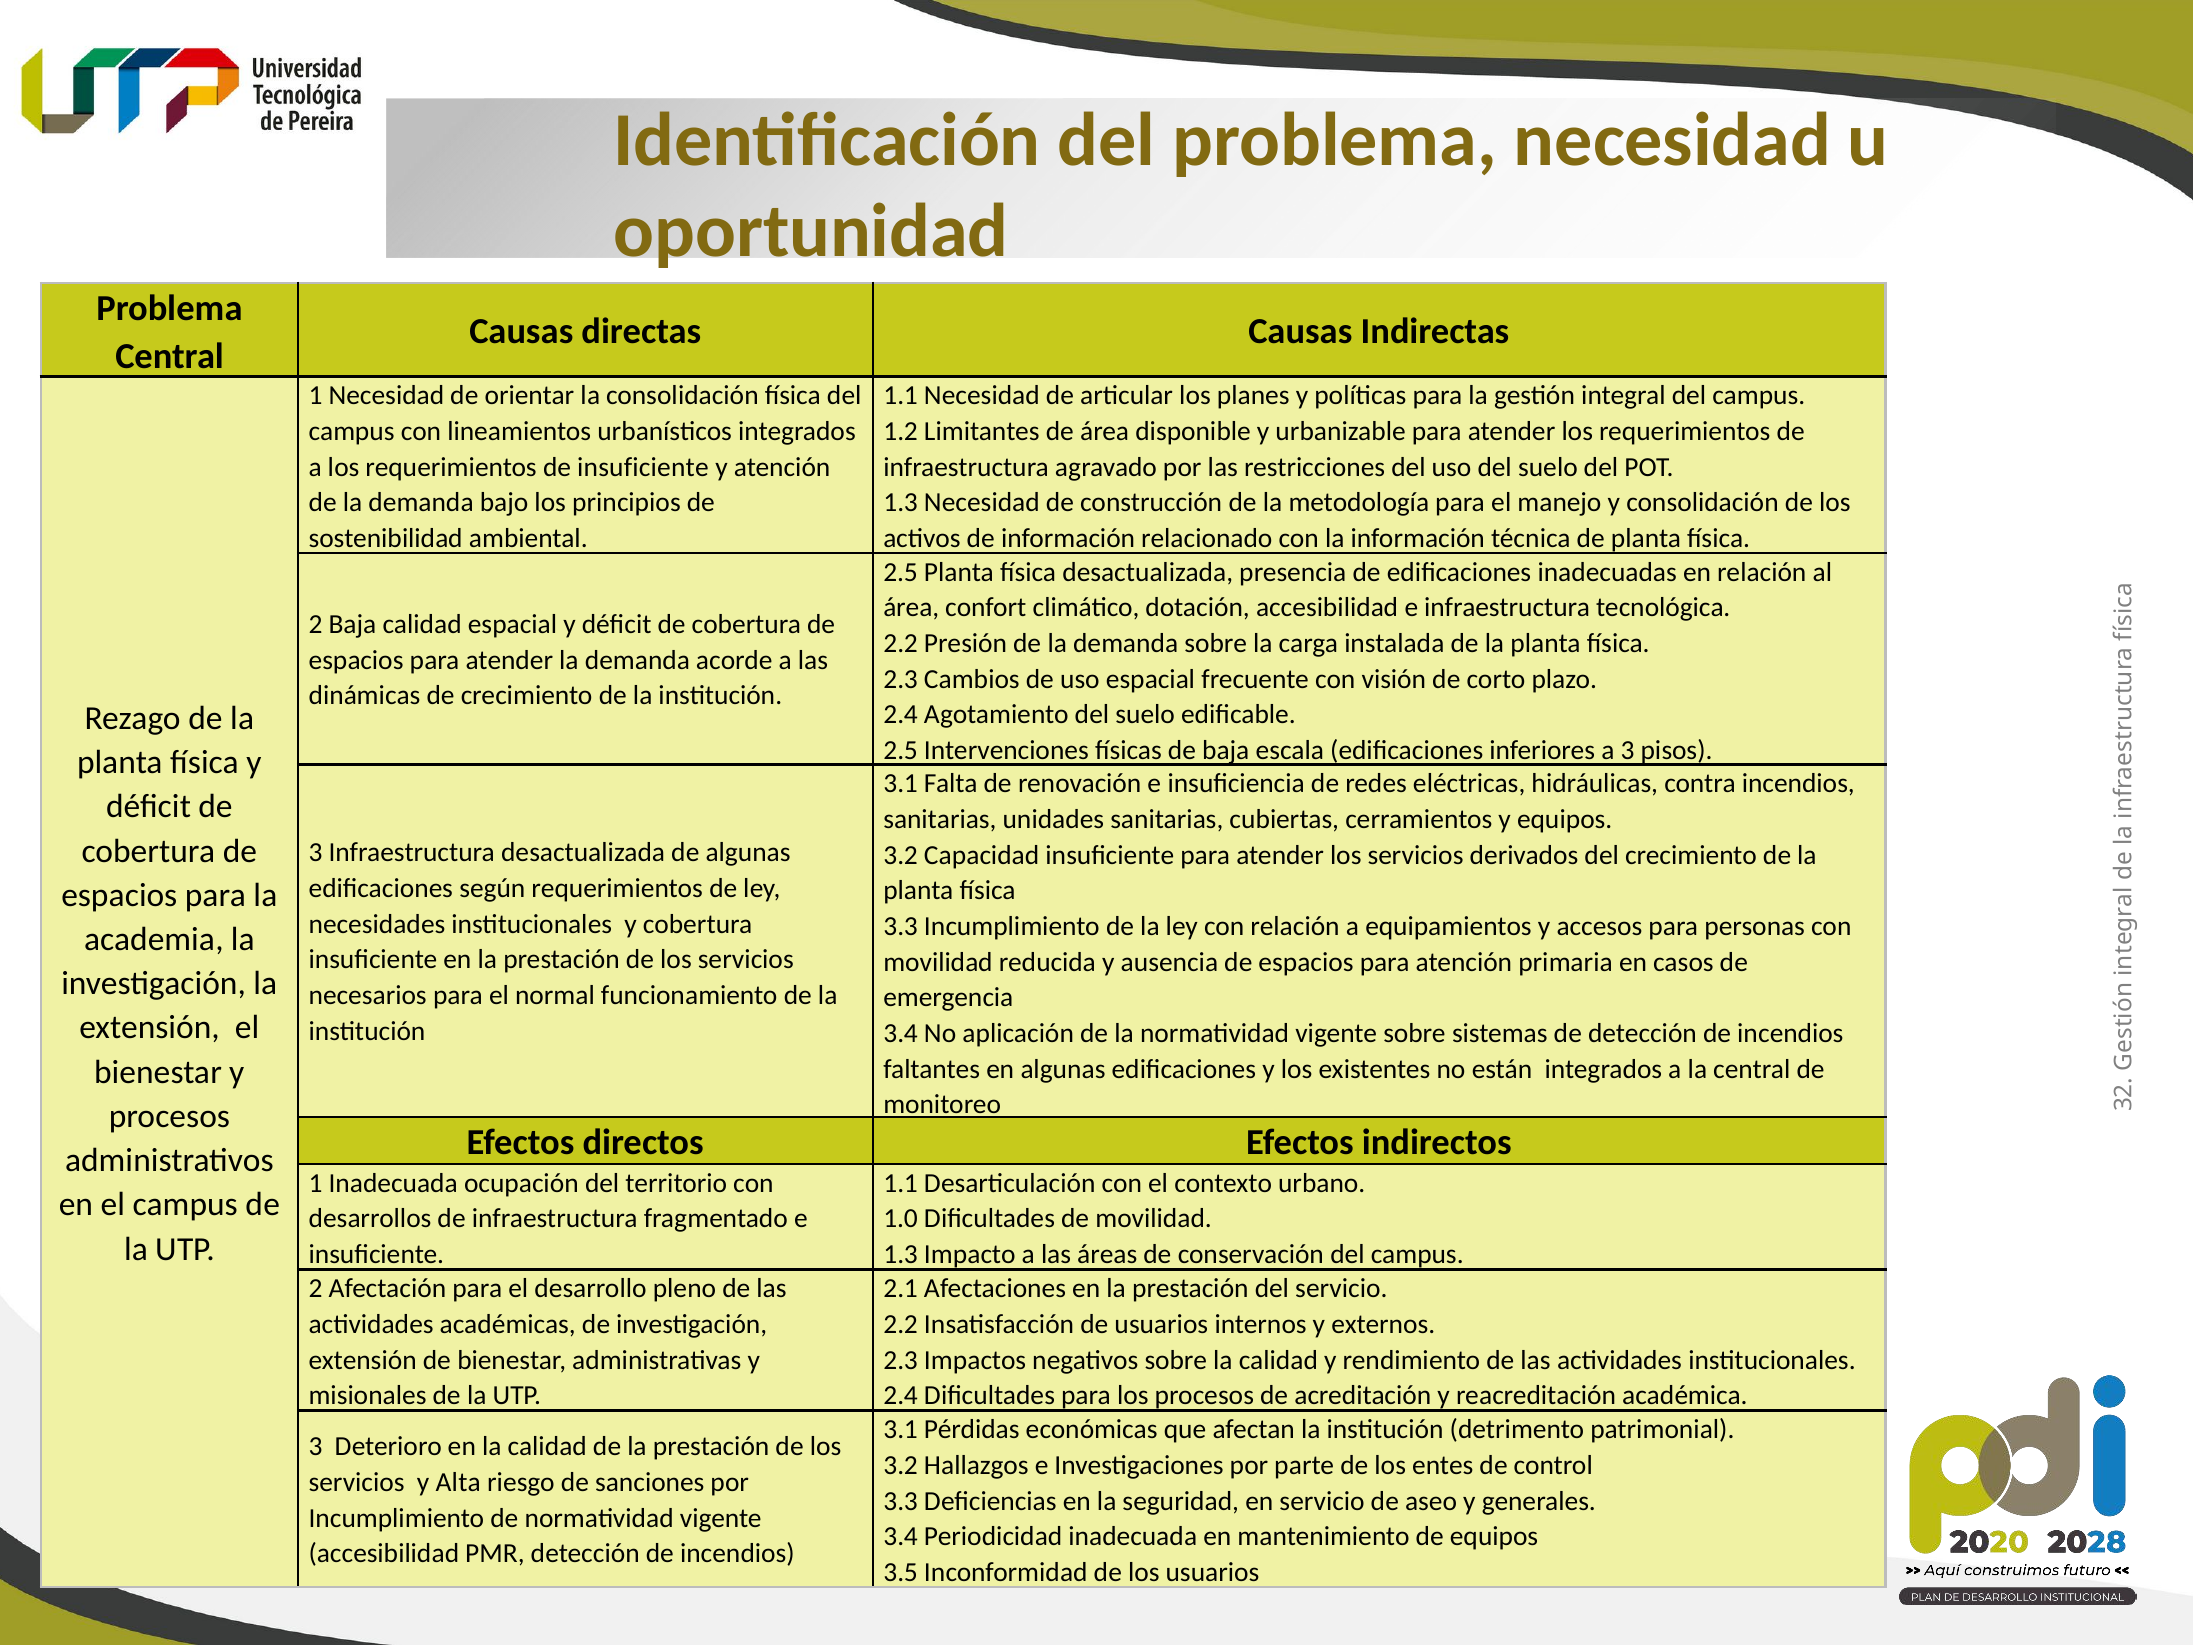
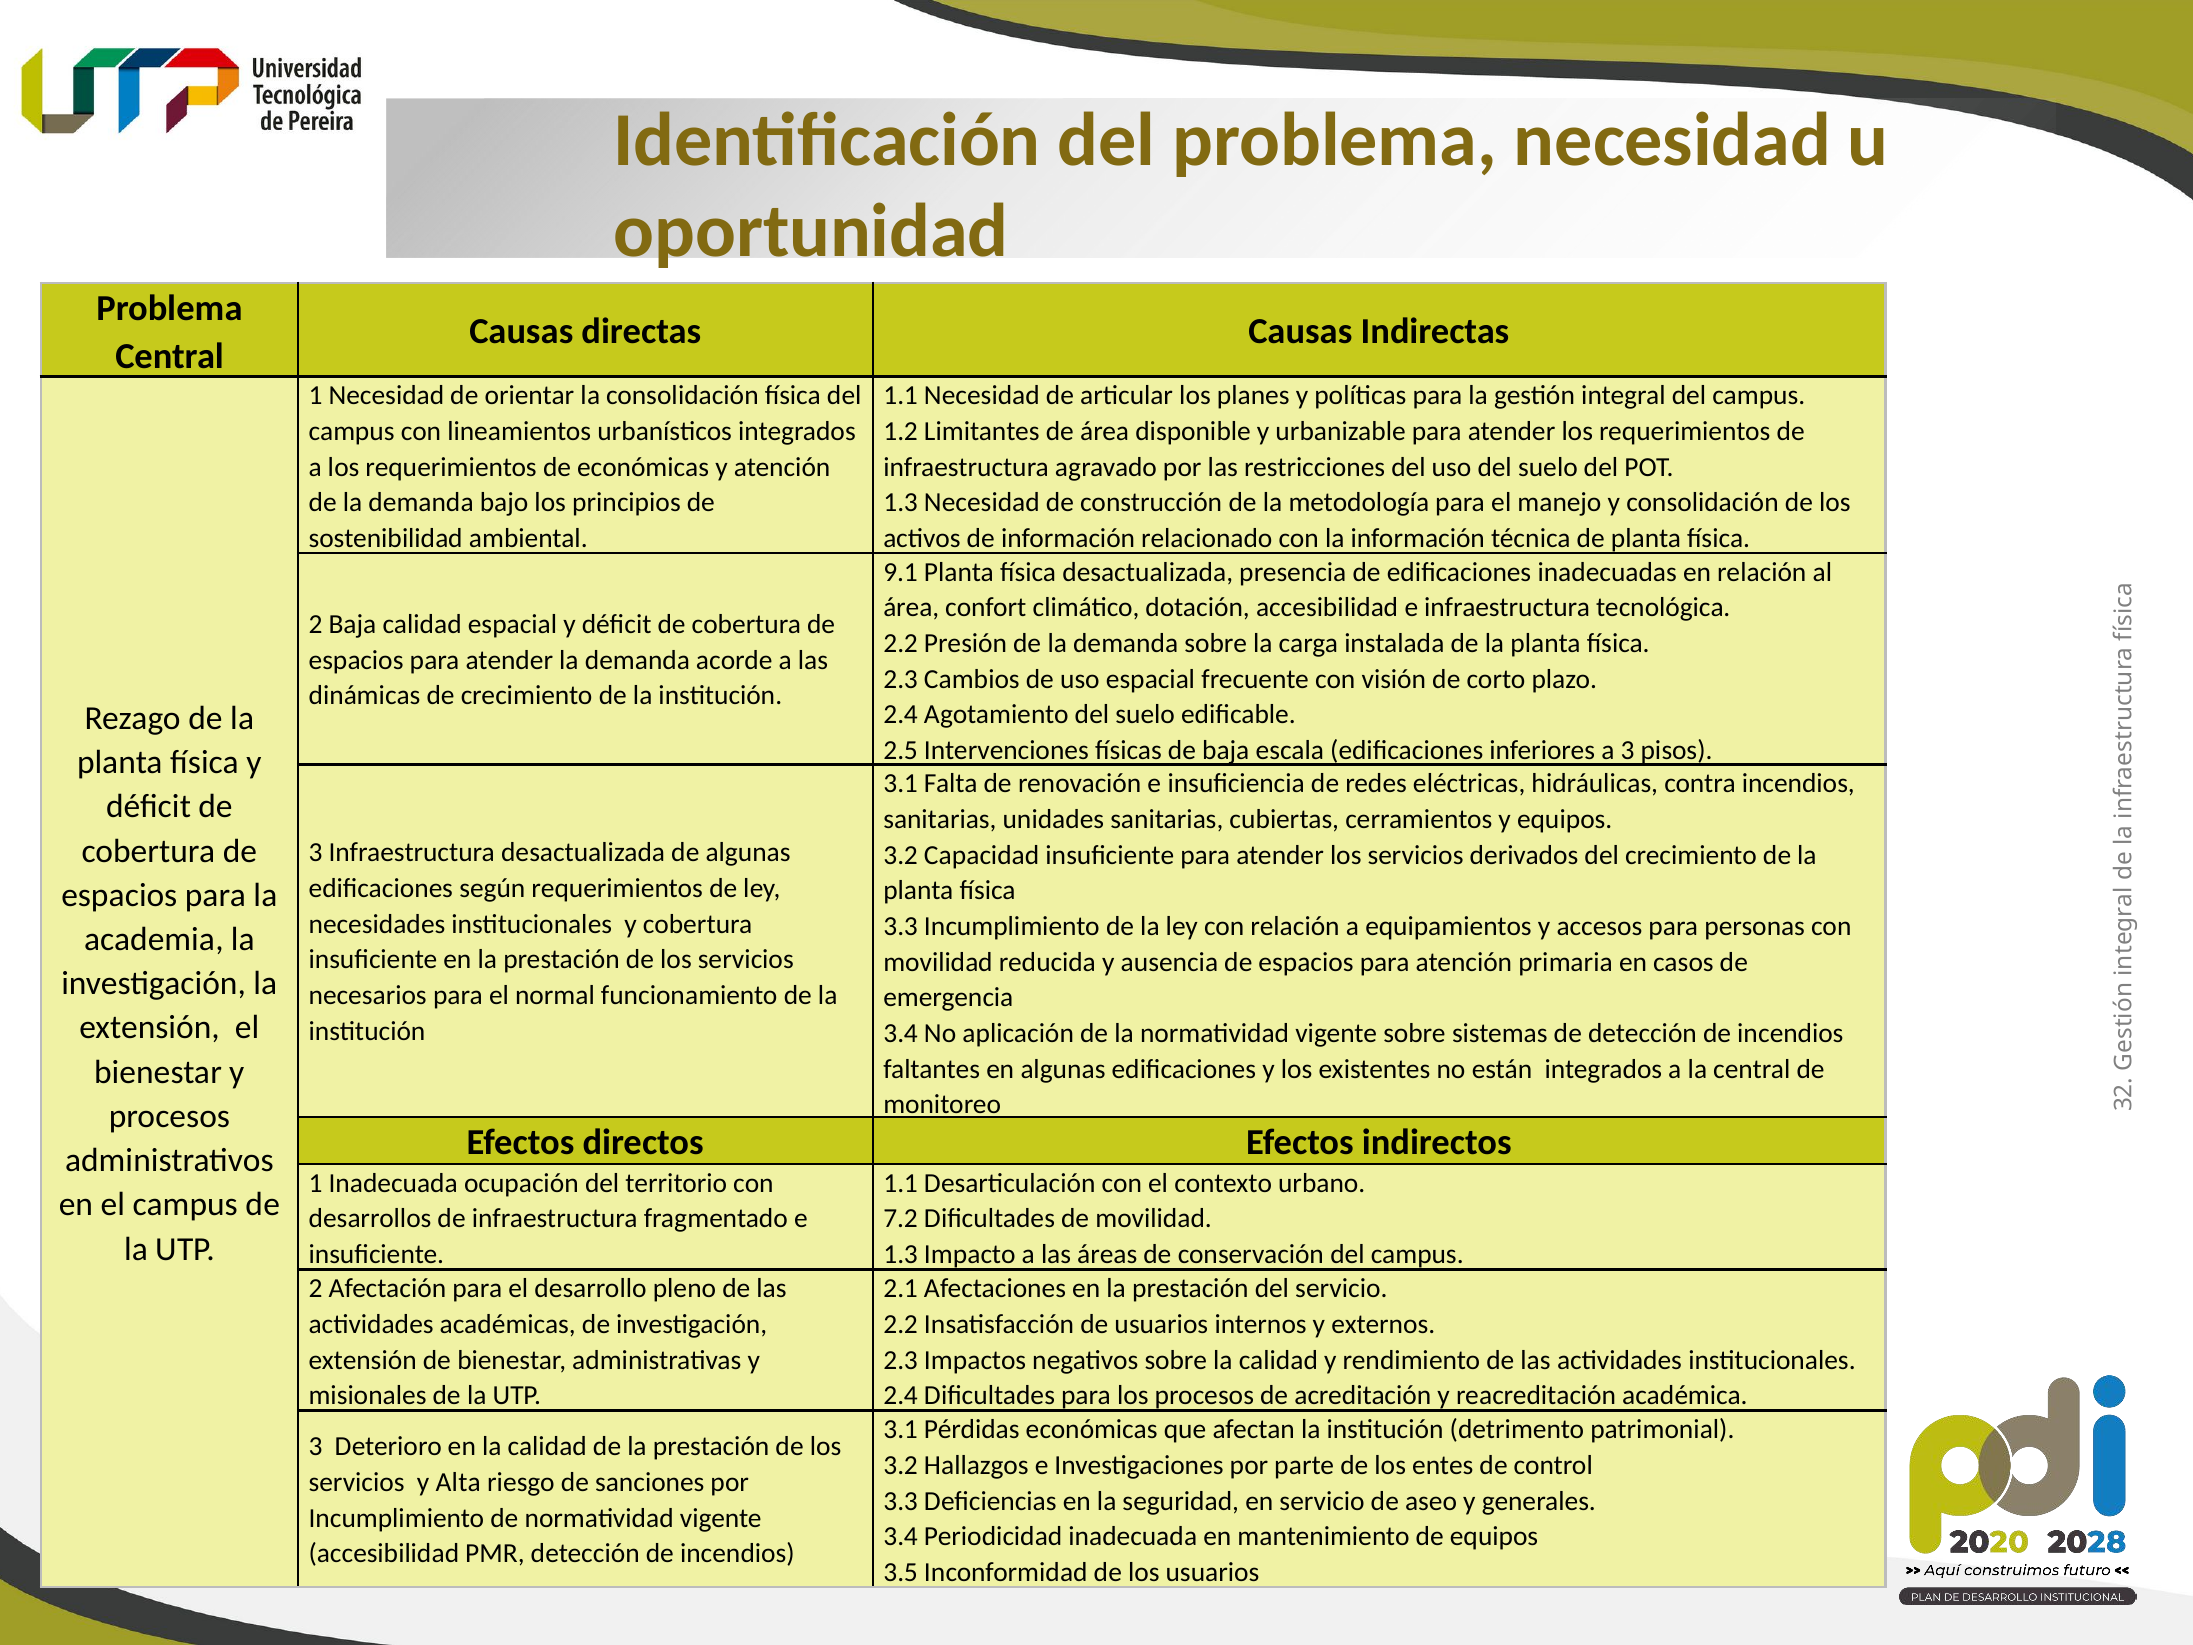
de insuficiente: insuficiente -> económicas
2.5 at (901, 572): 2.5 -> 9.1
1.0: 1.0 -> 7.2
